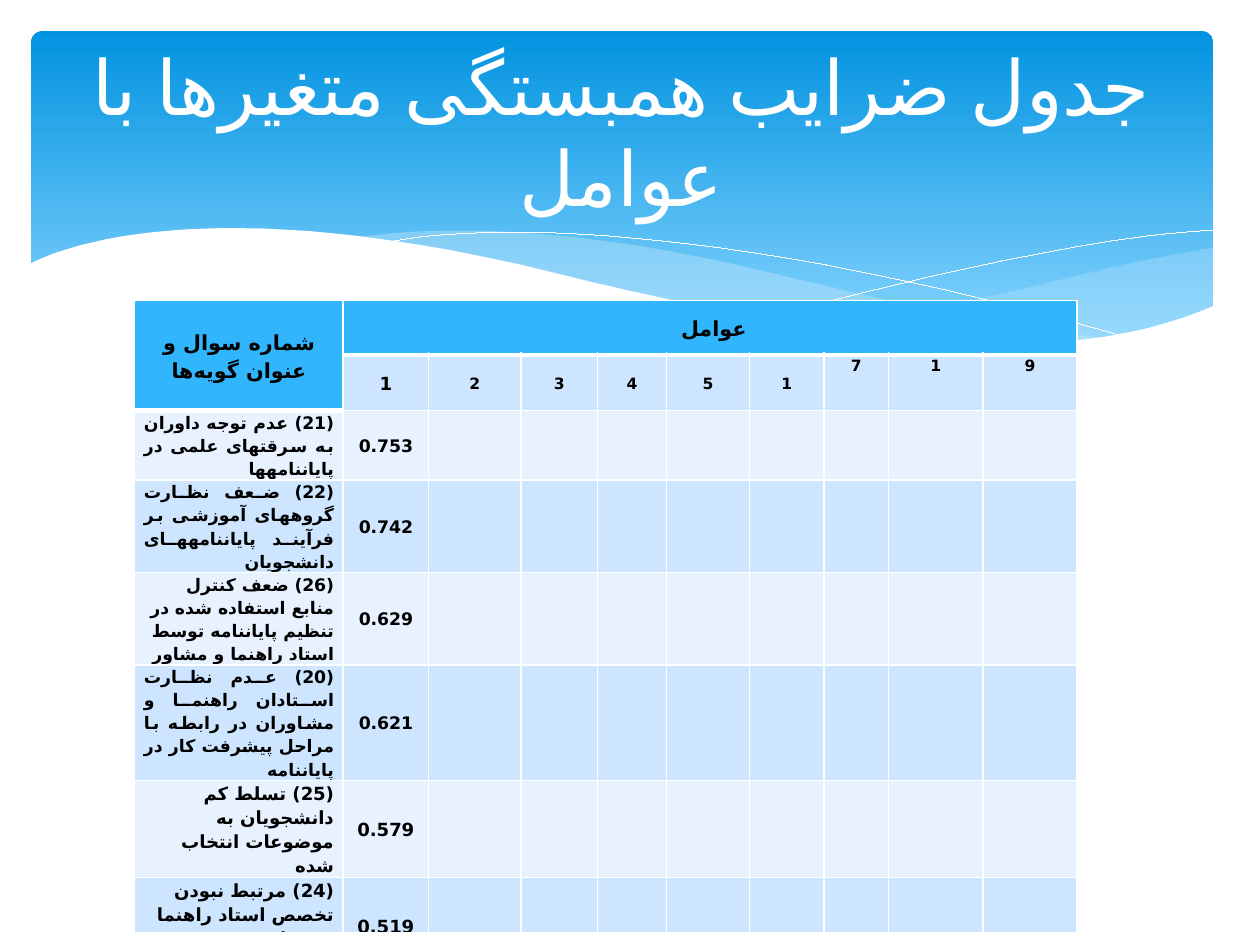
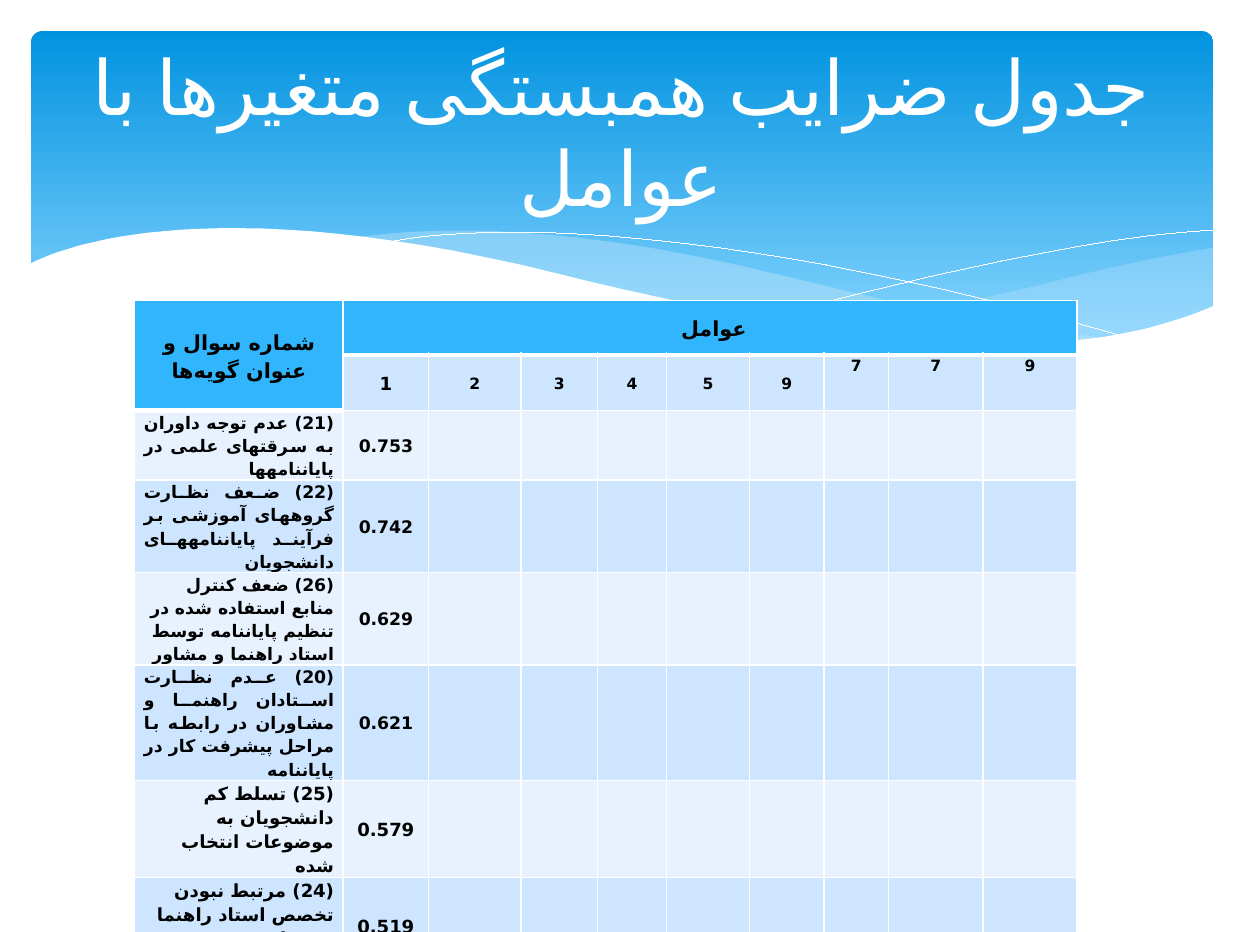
7 1: 1 -> 7
5 1: 1 -> 9
